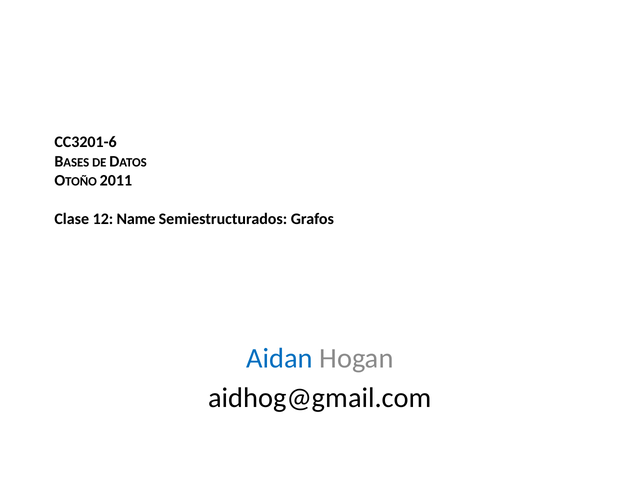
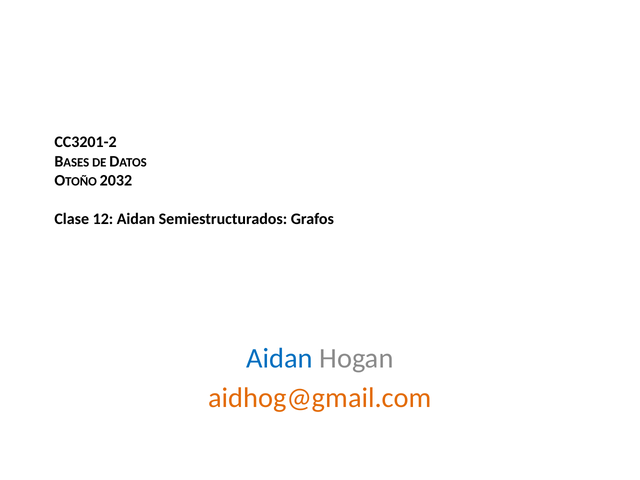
CC3201-6: CC3201-6 -> CC3201-2
2011: 2011 -> 2032
12 Name: Name -> Aidan
aidhog@gmail.com colour: black -> orange
